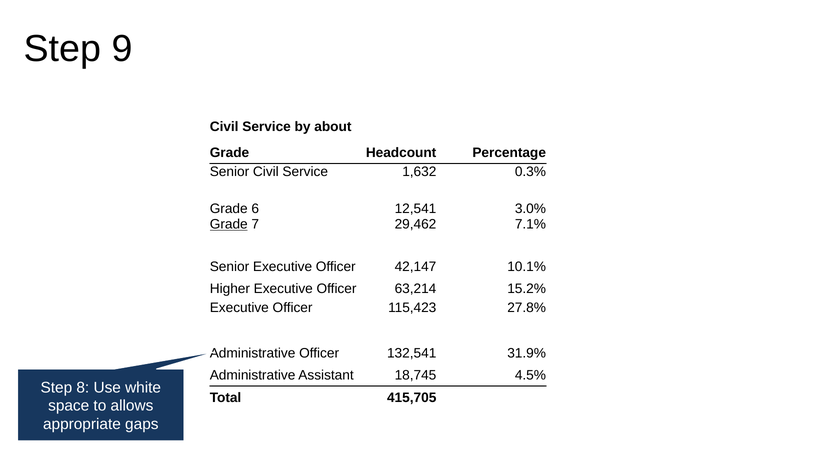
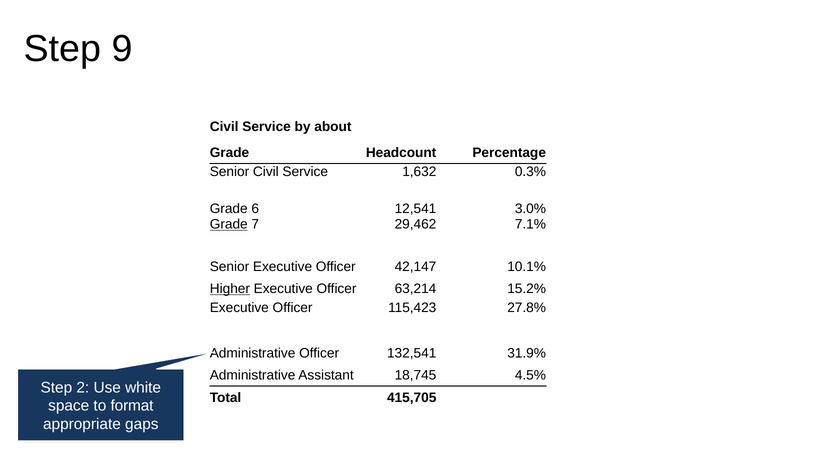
Higher underline: none -> present
8: 8 -> 2
allows: allows -> format
